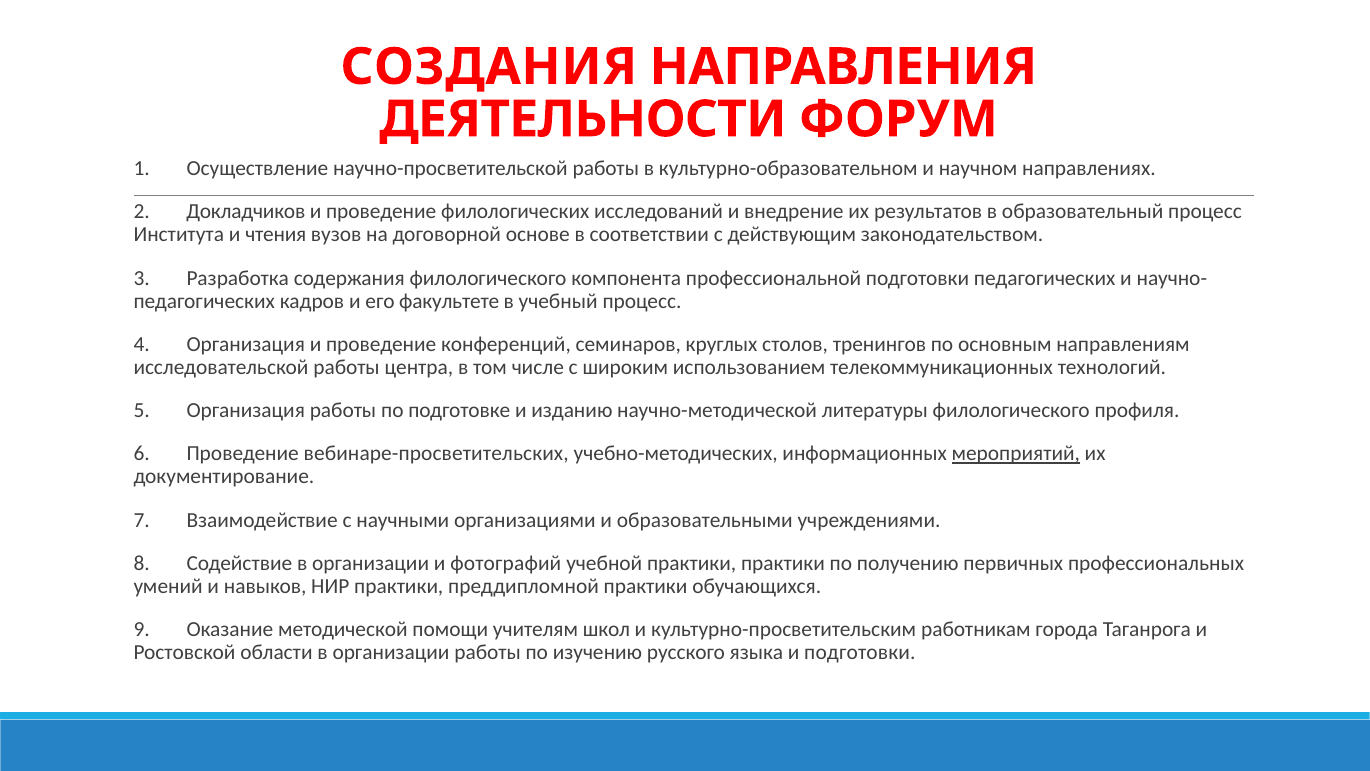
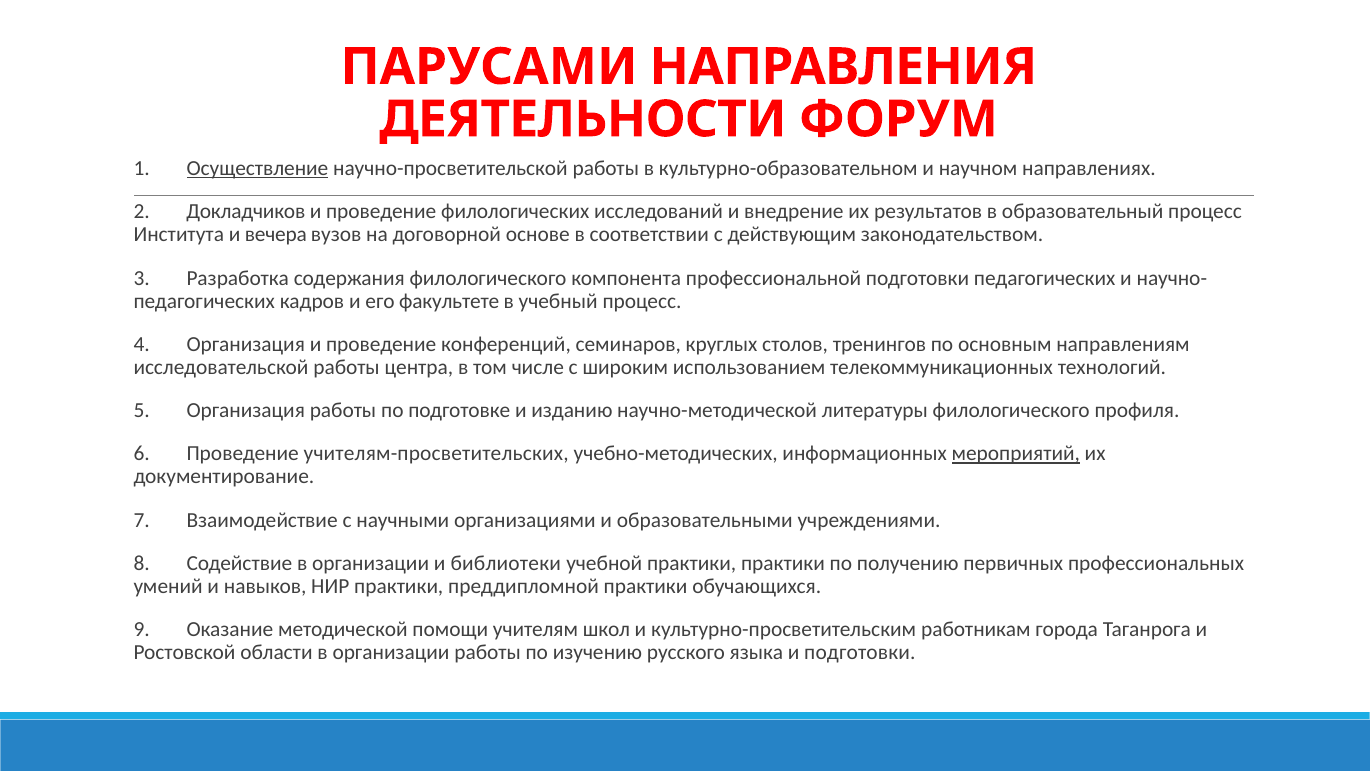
СОЗДАНИЯ: СОЗДАНИЯ -> ПАРУСАМИ
Осуществление underline: none -> present
чтения: чтения -> вечера
вебинаре-просветительских: вебинаре-просветительских -> учителям-просветительских
фотографий: фотографий -> библиотеки
